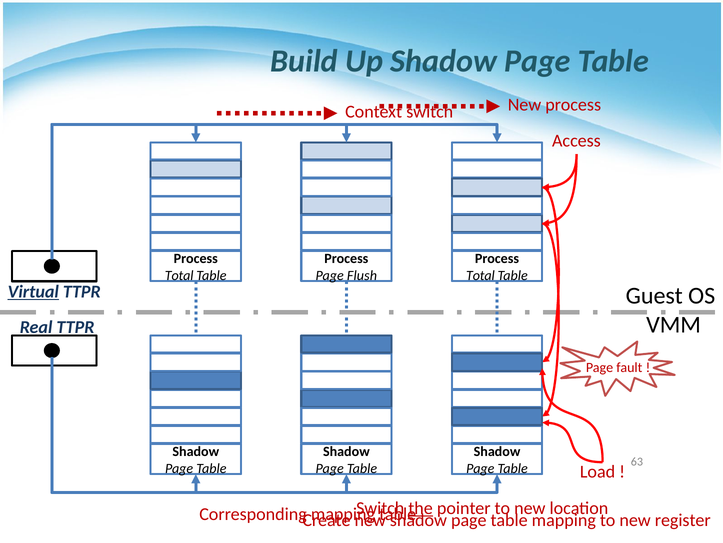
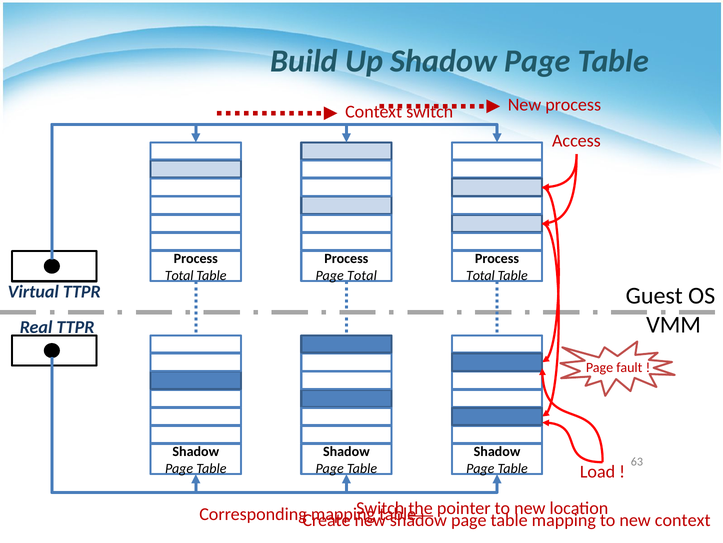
Page Flush: Flush -> Total
Virtual underline: present -> none
new register: register -> context
